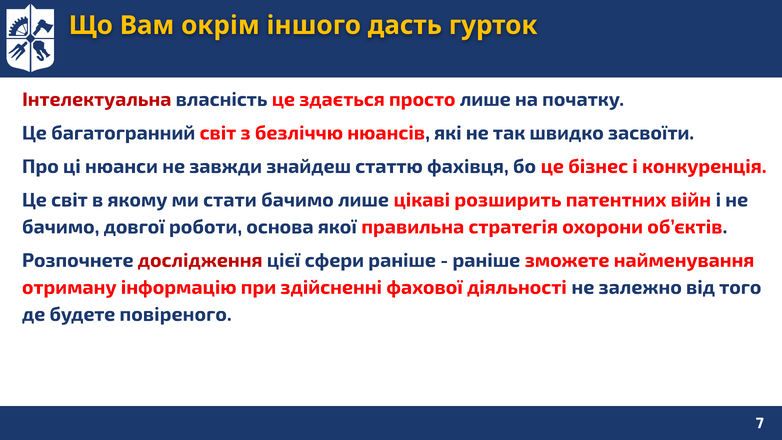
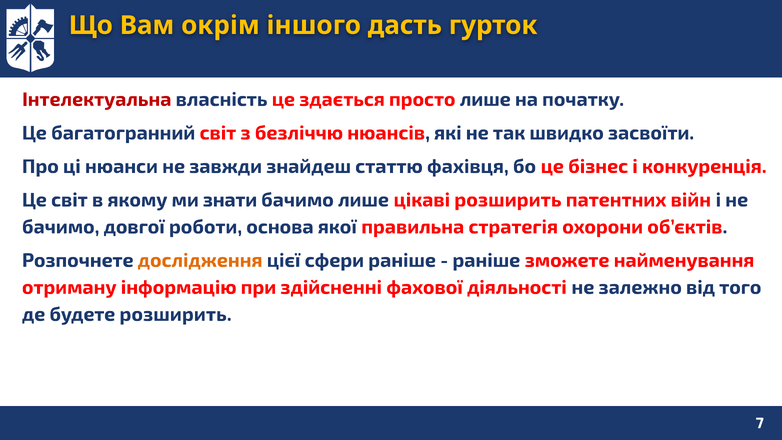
стати: стати -> знати
дослідження colour: red -> orange
будете повіреного: повіреного -> розширить
